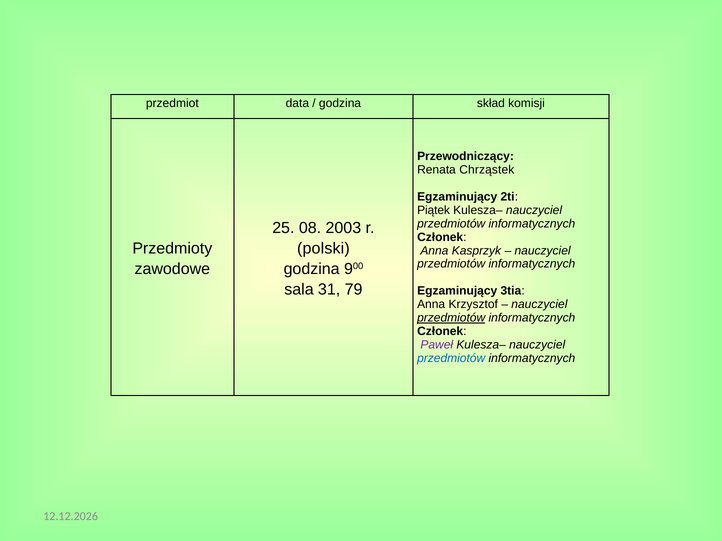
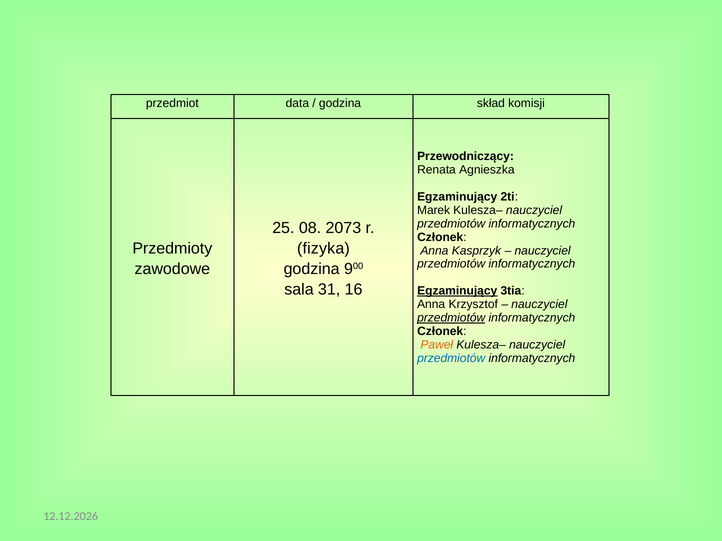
Chrząstek: Chrząstek -> Agnieszka
Piątek: Piątek -> Marek
2003: 2003 -> 2073
polski: polski -> fizyka
79: 79 -> 16
Egzaminujący at (457, 291) underline: none -> present
Paweł colour: purple -> orange
